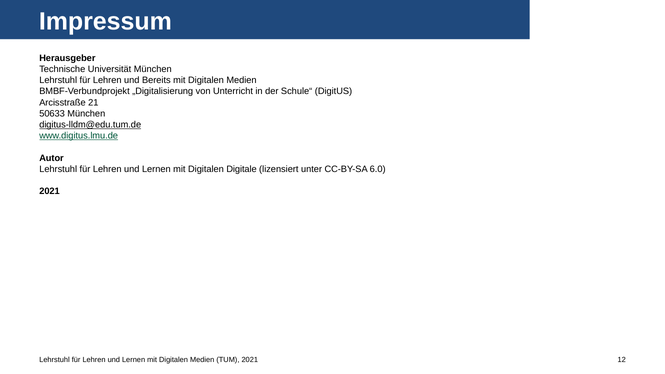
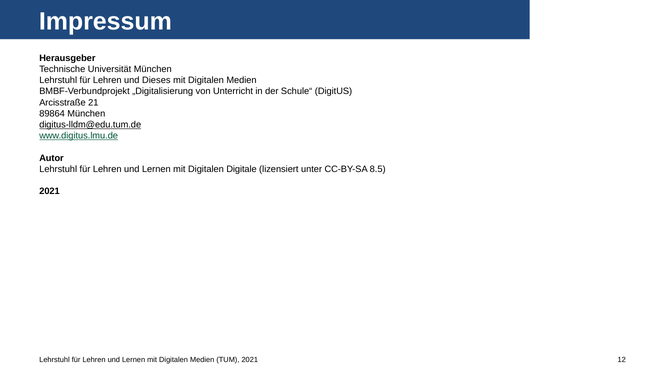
Bereits: Bereits -> Dieses
50633: 50633 -> 89864
6.0: 6.0 -> 8.5
